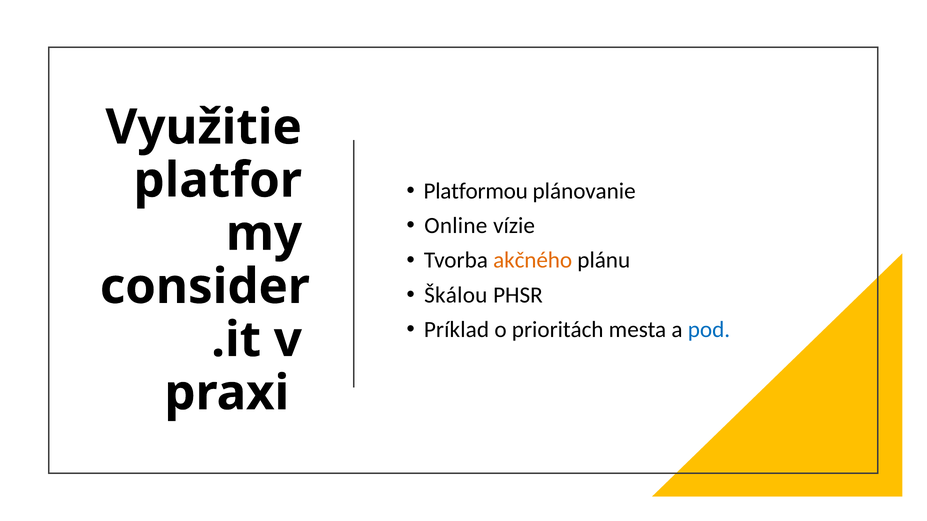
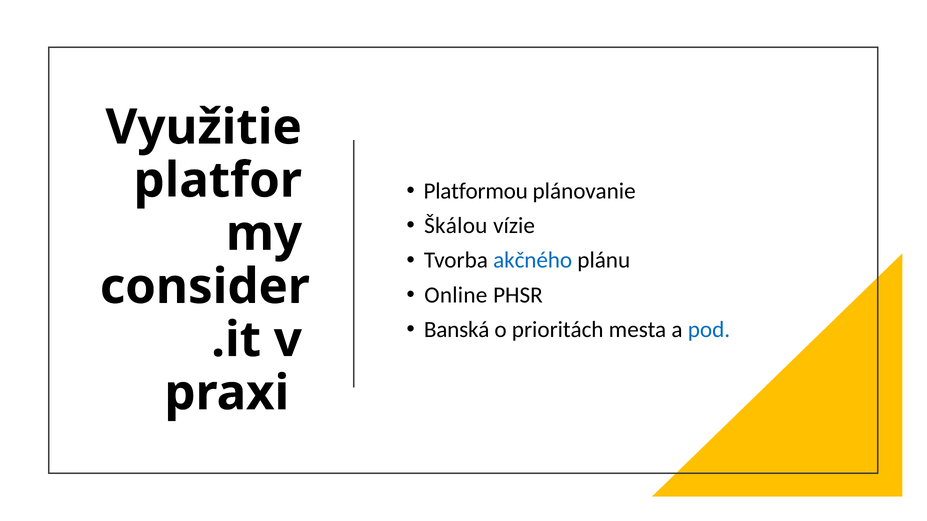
Online: Online -> Škálou
akčného colour: orange -> blue
Škálou: Škálou -> Online
Príklad: Príklad -> Banská
